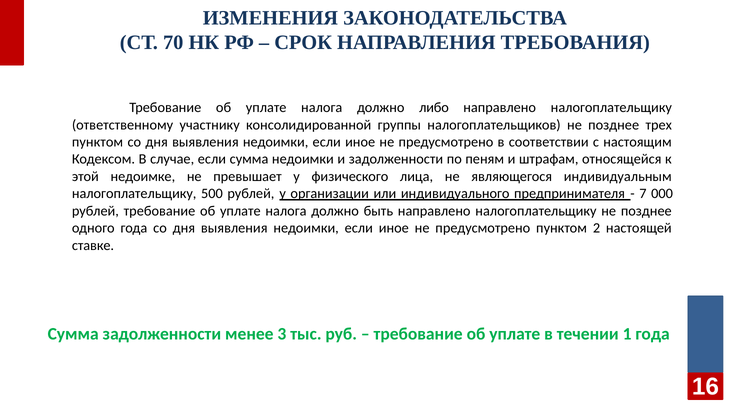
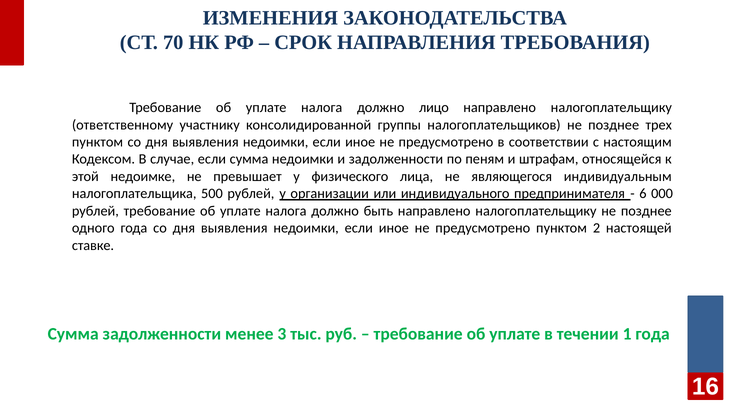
либо: либо -> лицо
налогоплательщику at (134, 193): налогоплательщику -> налогоплательщика
7: 7 -> 6
